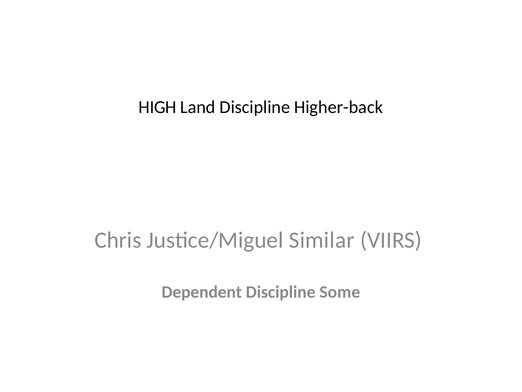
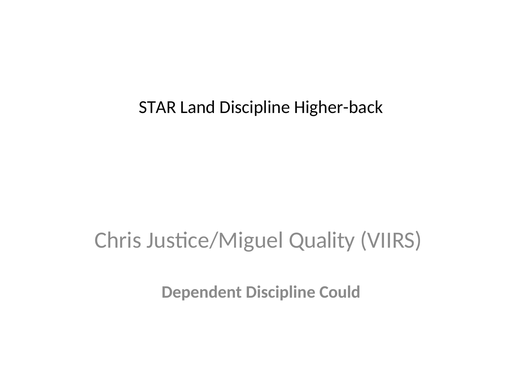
HIGH: HIGH -> STAR
Similar: Similar -> Quality
Some: Some -> Could
